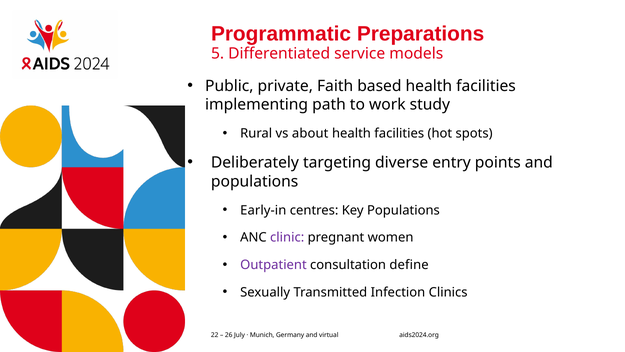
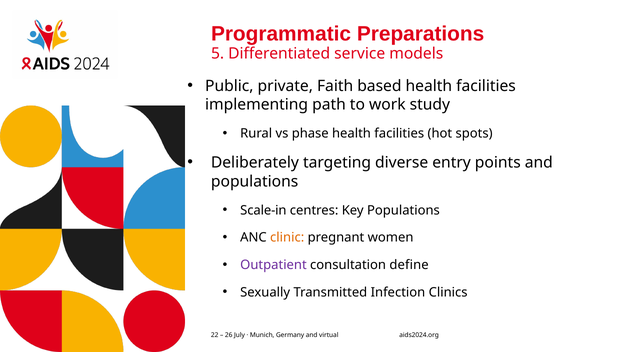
about: about -> phase
Early-in: Early-in -> Scale-in
clinic colour: purple -> orange
